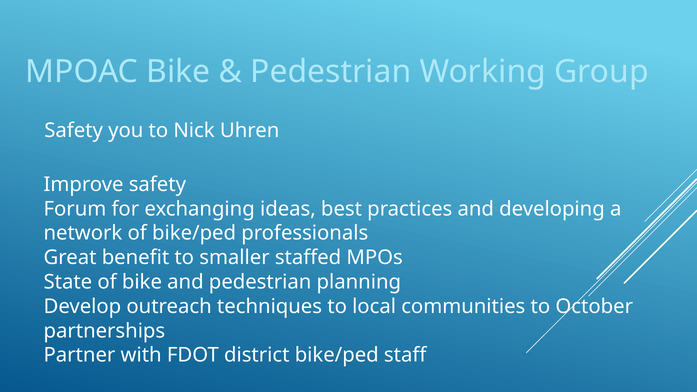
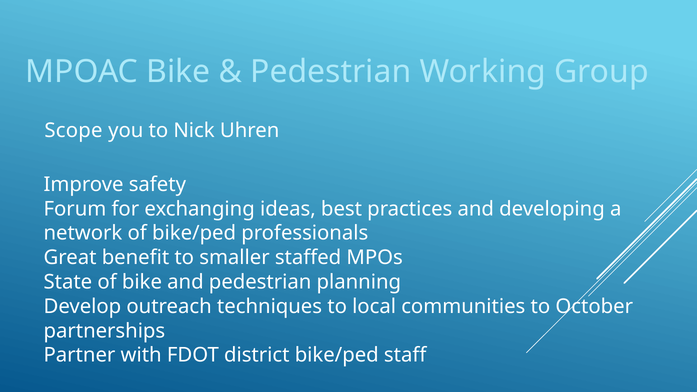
Safety at (74, 131): Safety -> Scope
